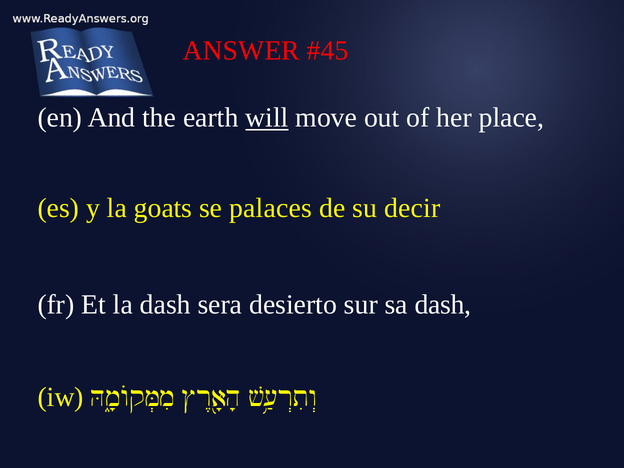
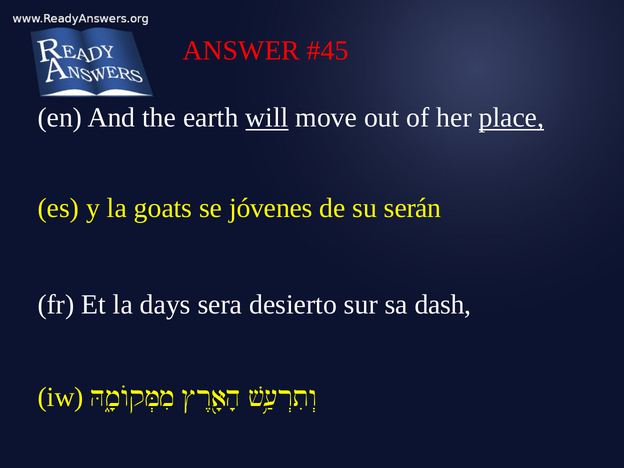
place underline: none -> present
palaces: palaces -> jóvenes
decir: decir -> serán
la dash: dash -> days
